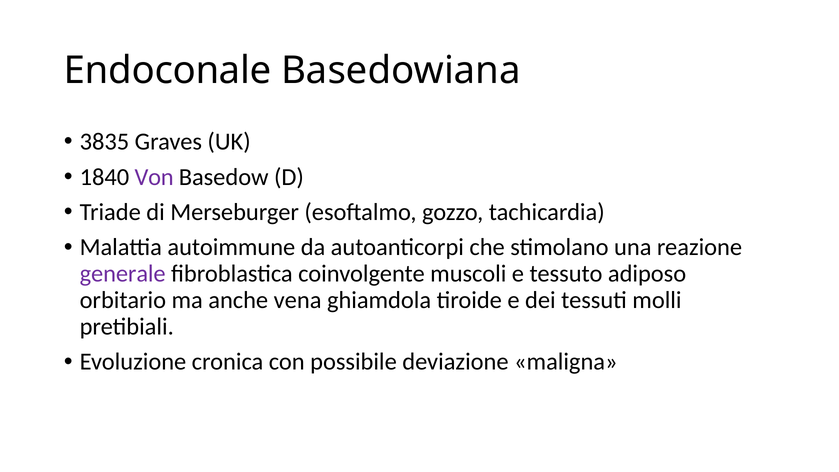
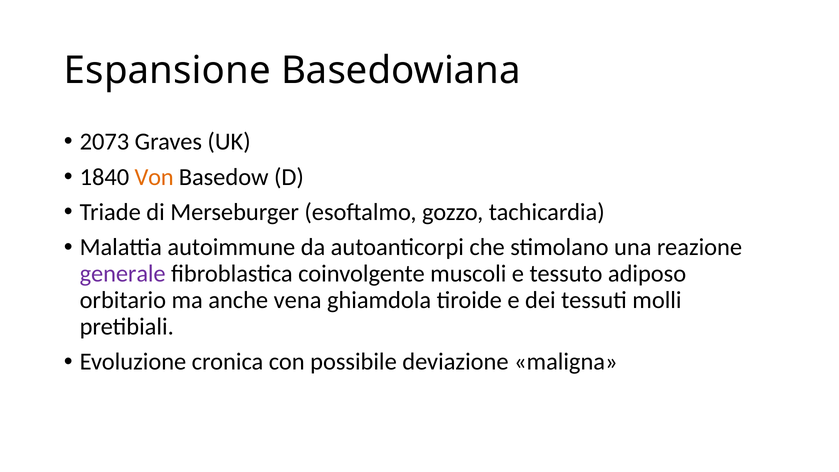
Endoconale: Endoconale -> Espansione
3835: 3835 -> 2073
Von colour: purple -> orange
